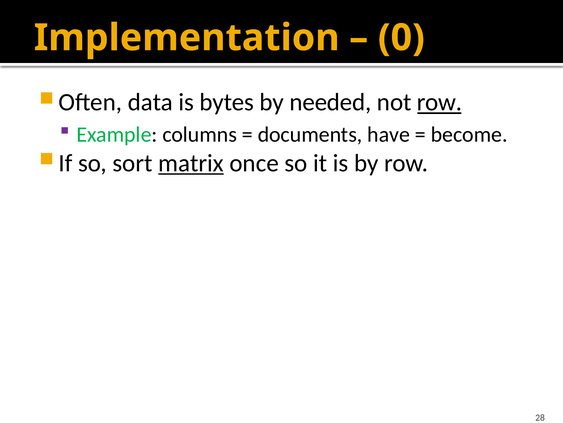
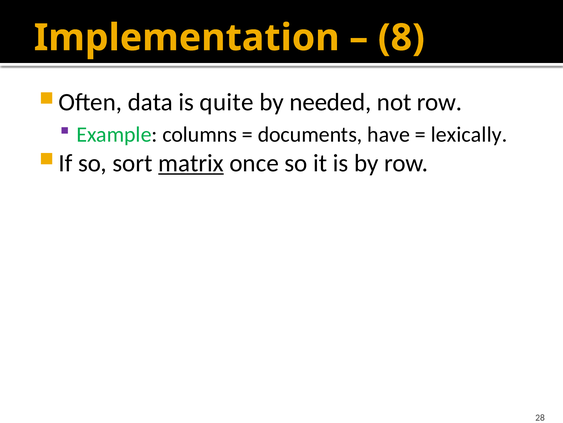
0: 0 -> 8
bytes: bytes -> quite
row at (440, 102) underline: present -> none
become: become -> lexically
